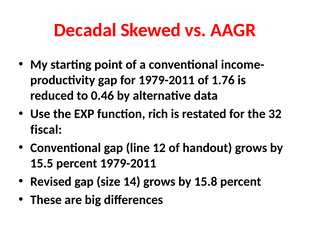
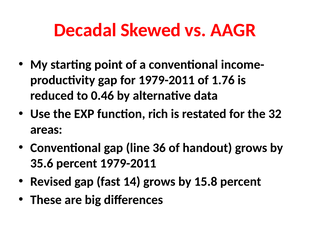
fiscal: fiscal -> areas
12: 12 -> 36
15.5: 15.5 -> 35.6
size: size -> fast
